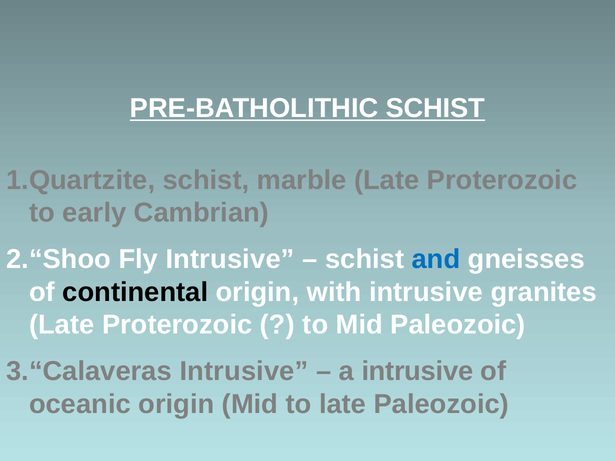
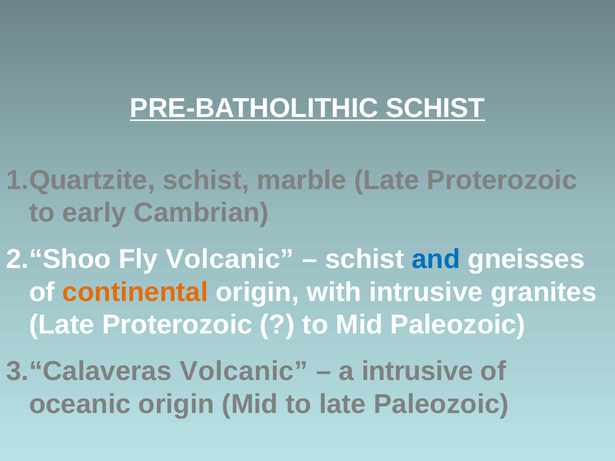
Fly Intrusive: Intrusive -> Volcanic
continental colour: black -> orange
Intrusive at (244, 372): Intrusive -> Volcanic
